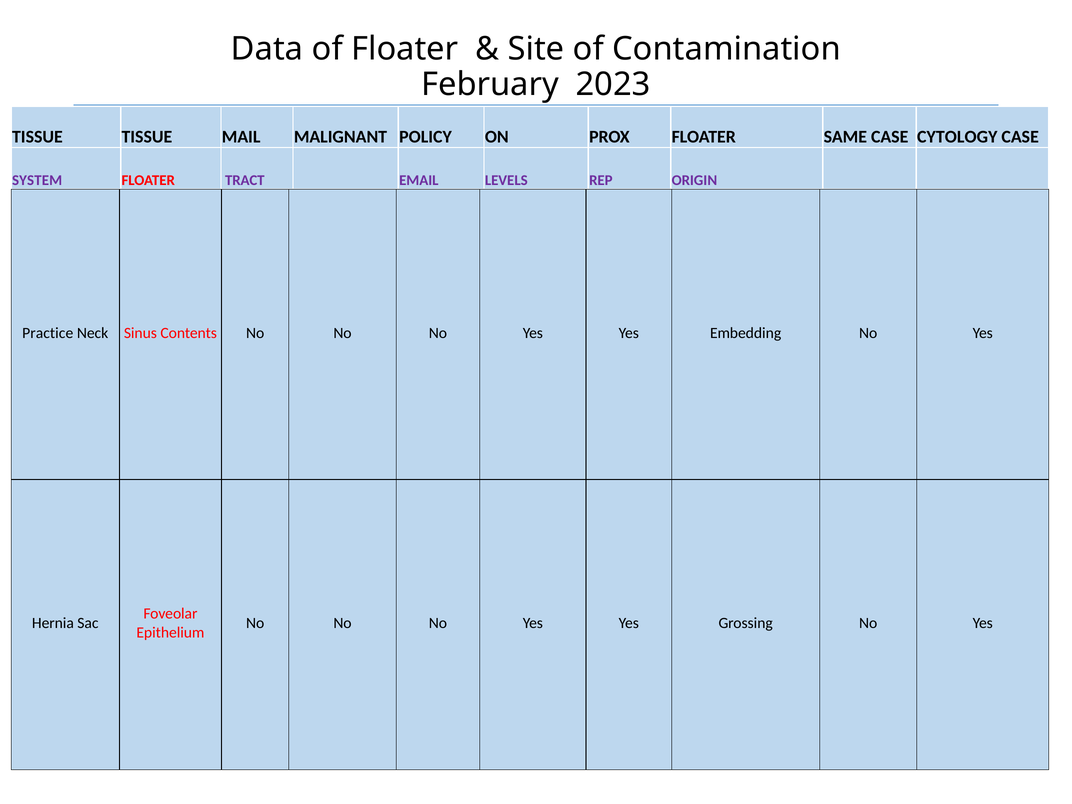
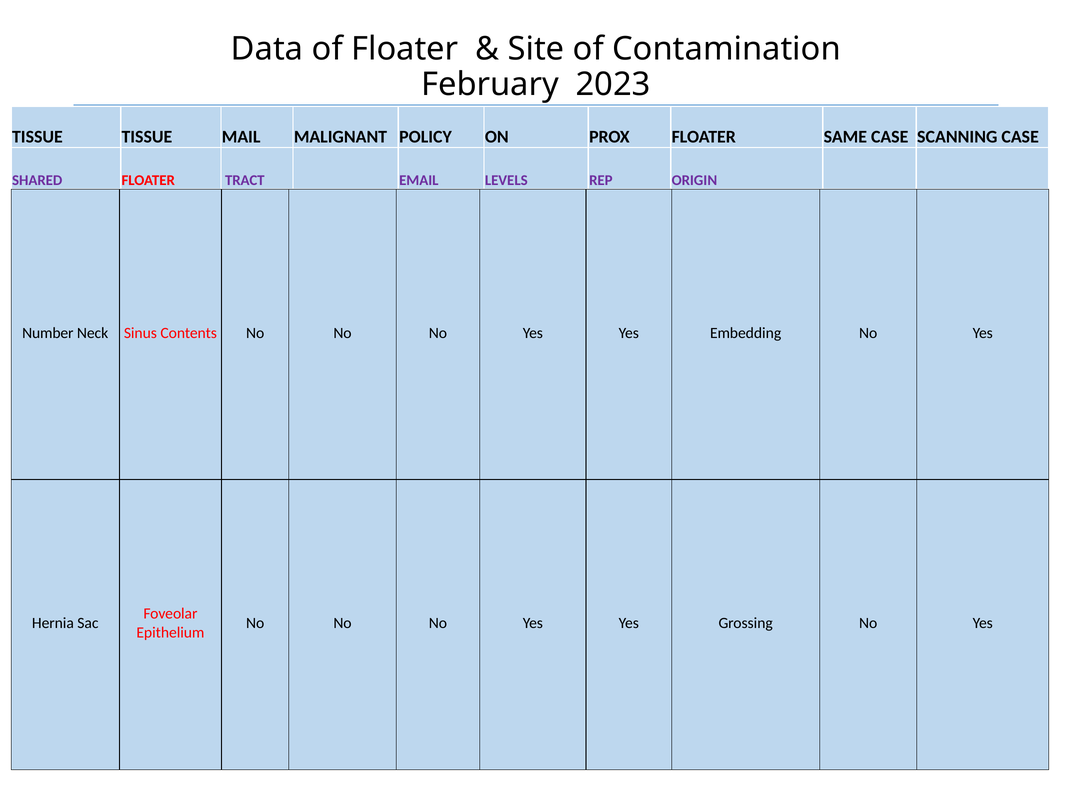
CYTOLOGY: CYTOLOGY -> SCANNING
SYSTEM: SYSTEM -> SHARED
Practice: Practice -> Number
